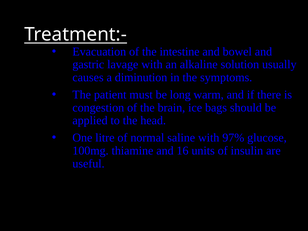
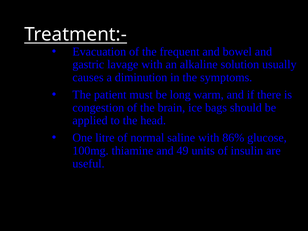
intestine: intestine -> frequent
97%: 97% -> 86%
16: 16 -> 49
